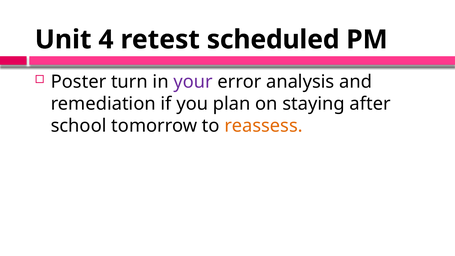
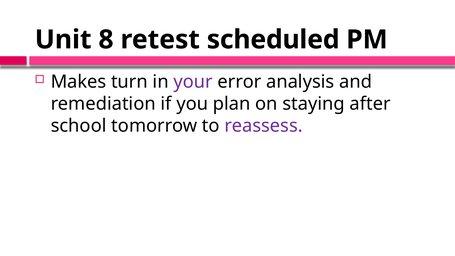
4: 4 -> 8
Poster: Poster -> Makes
reassess colour: orange -> purple
